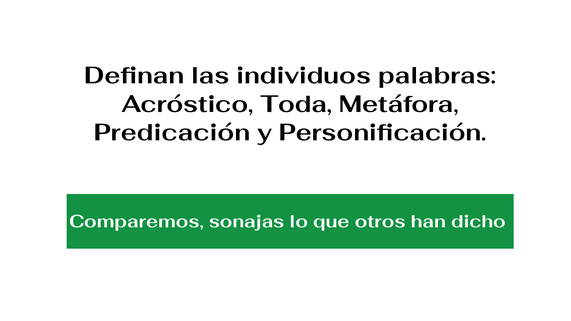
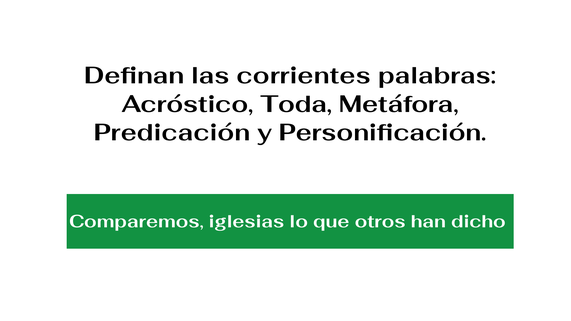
individuos: individuos -> corrientes
sonajas: sonajas -> iglesias
